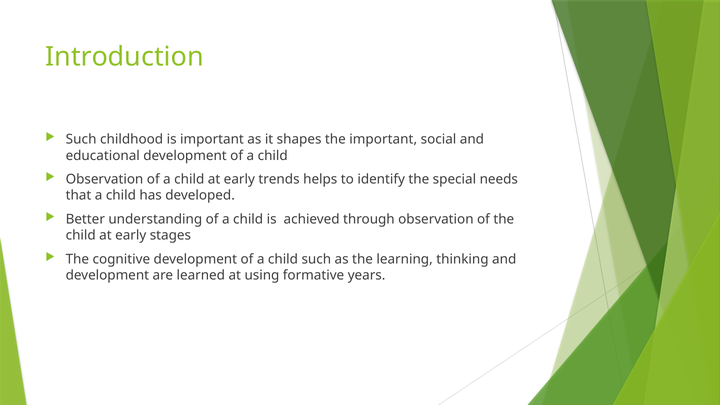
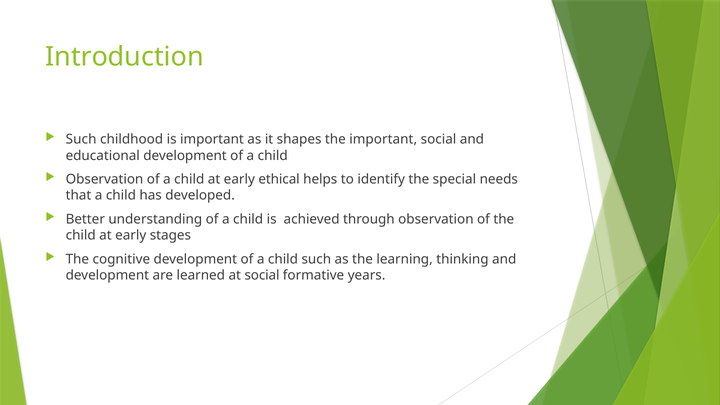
trends: trends -> ethical
at using: using -> social
